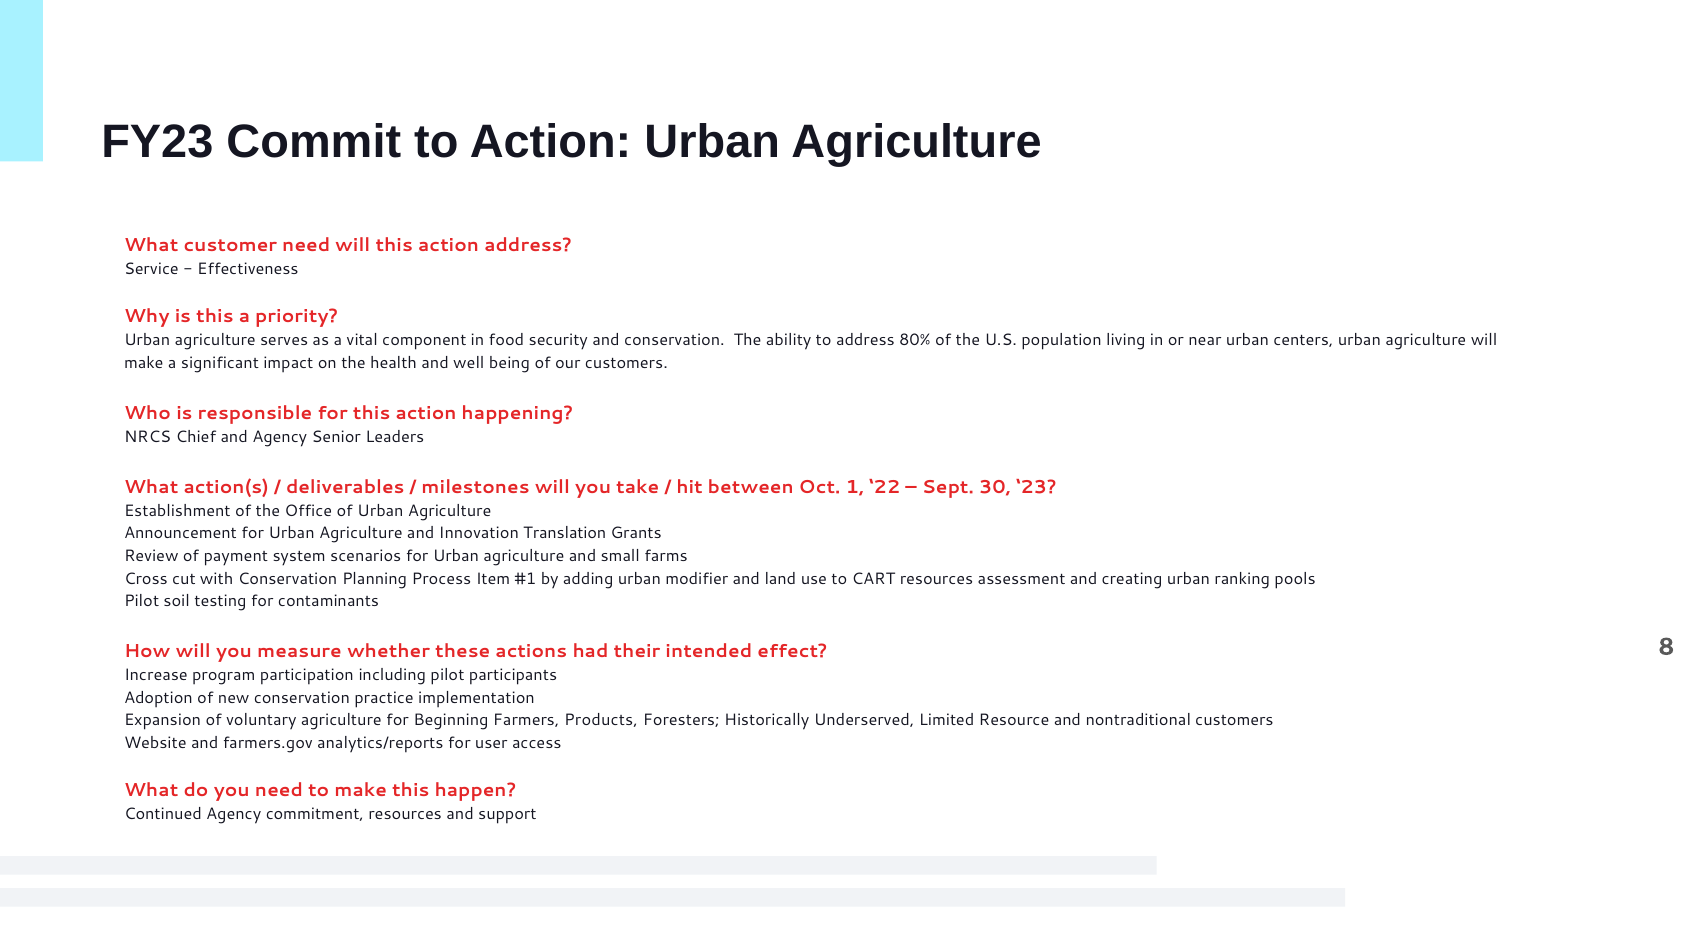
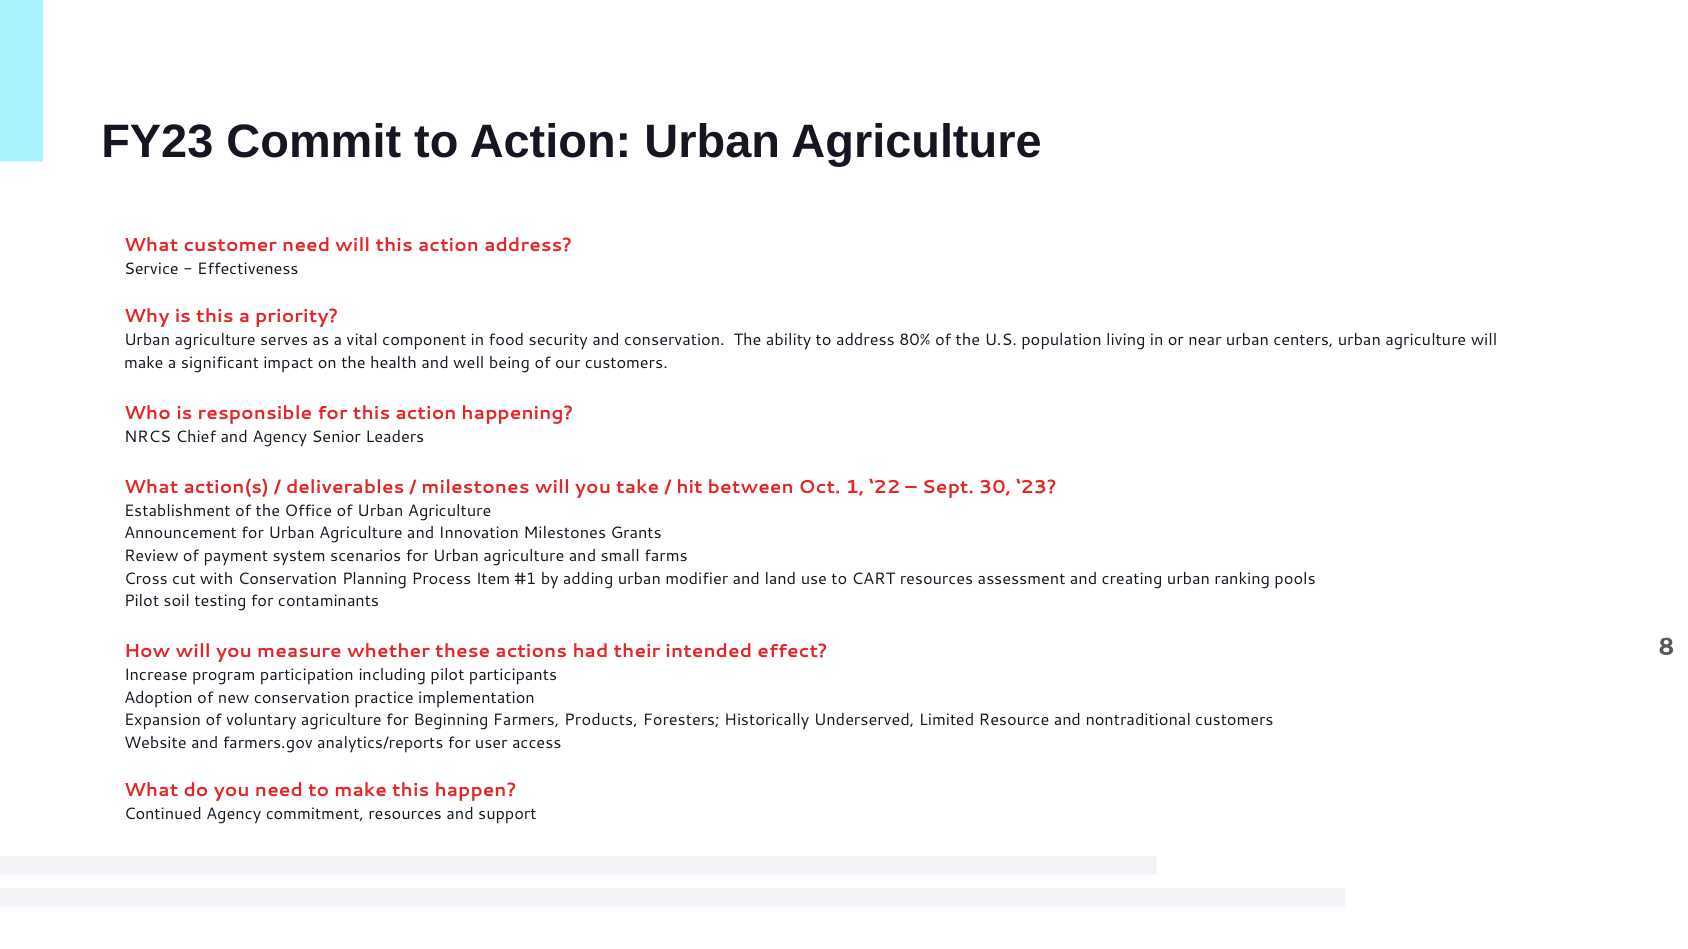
Innovation Translation: Translation -> Milestones
